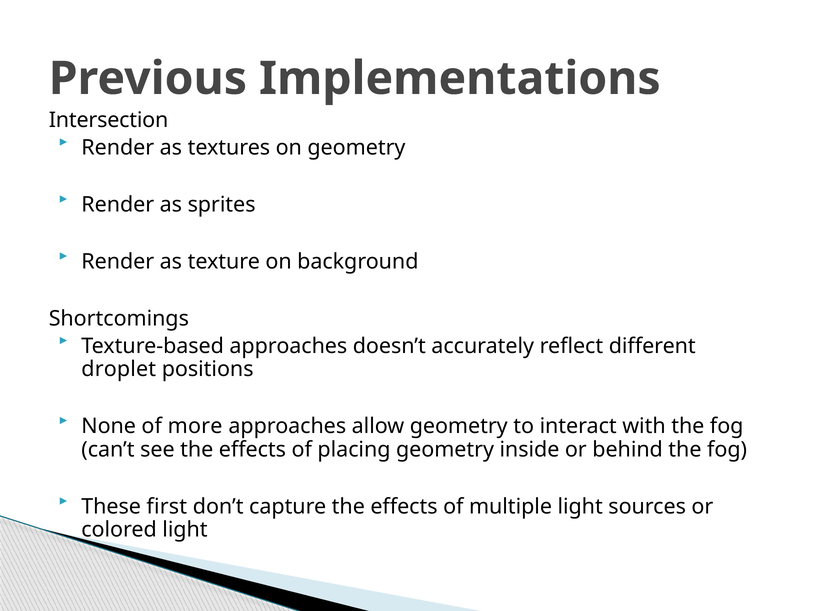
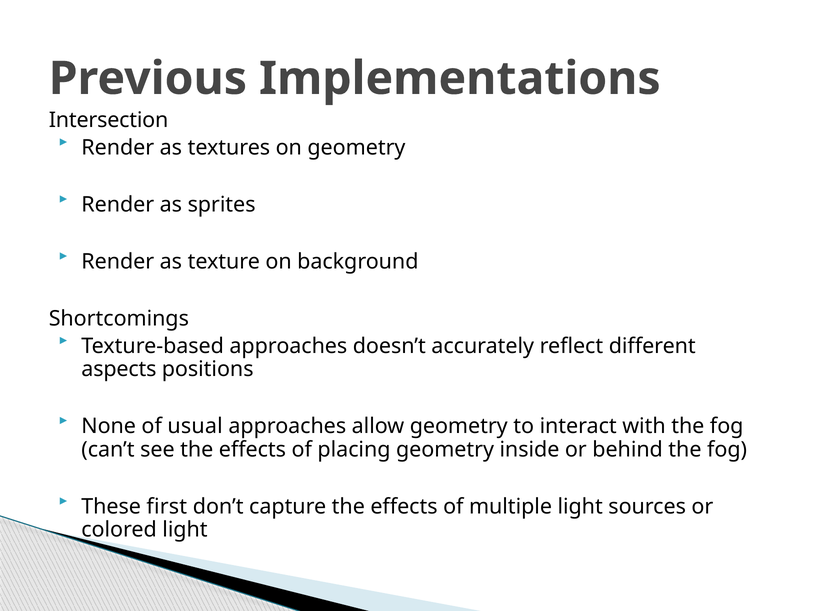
droplet: droplet -> aspects
more: more -> usual
